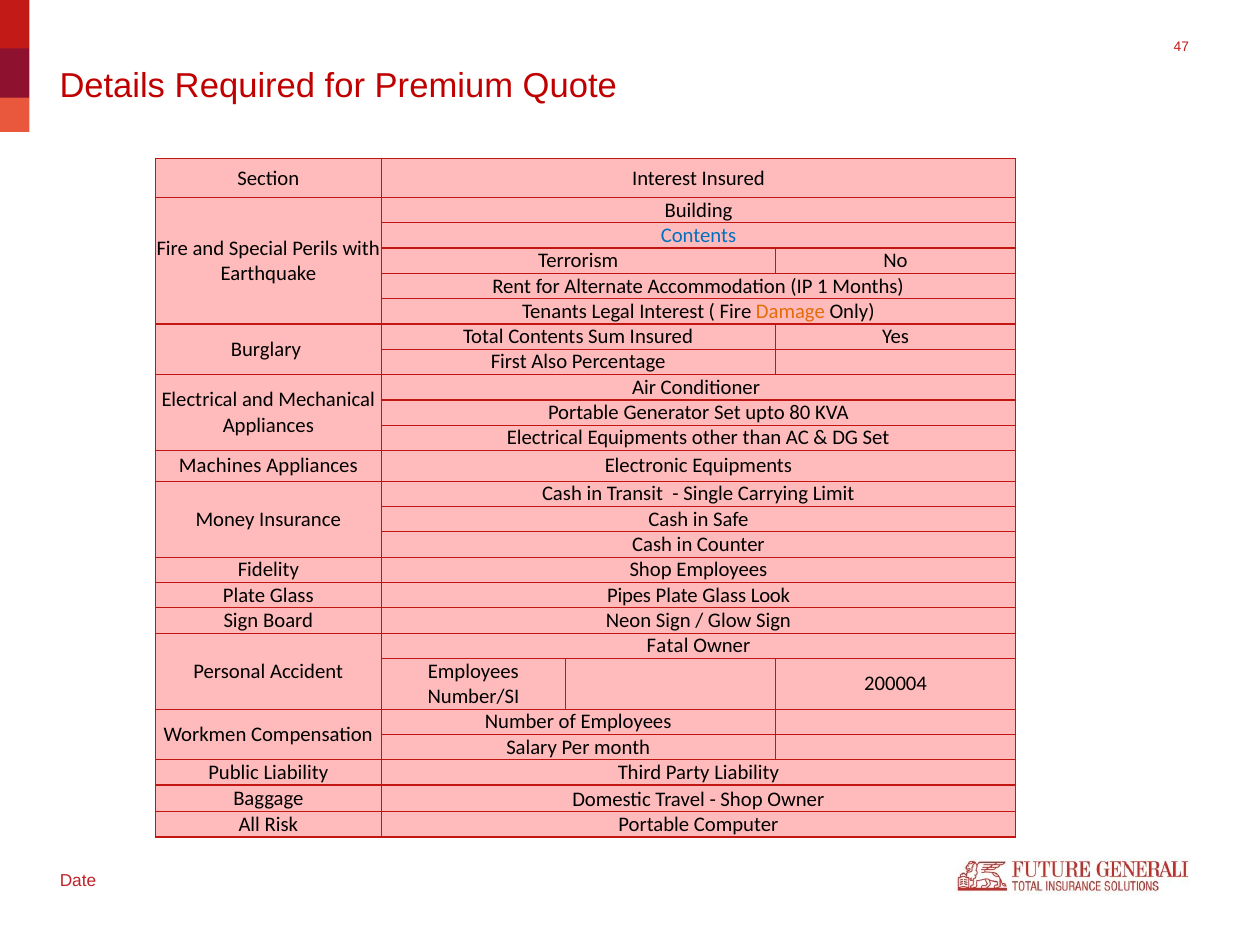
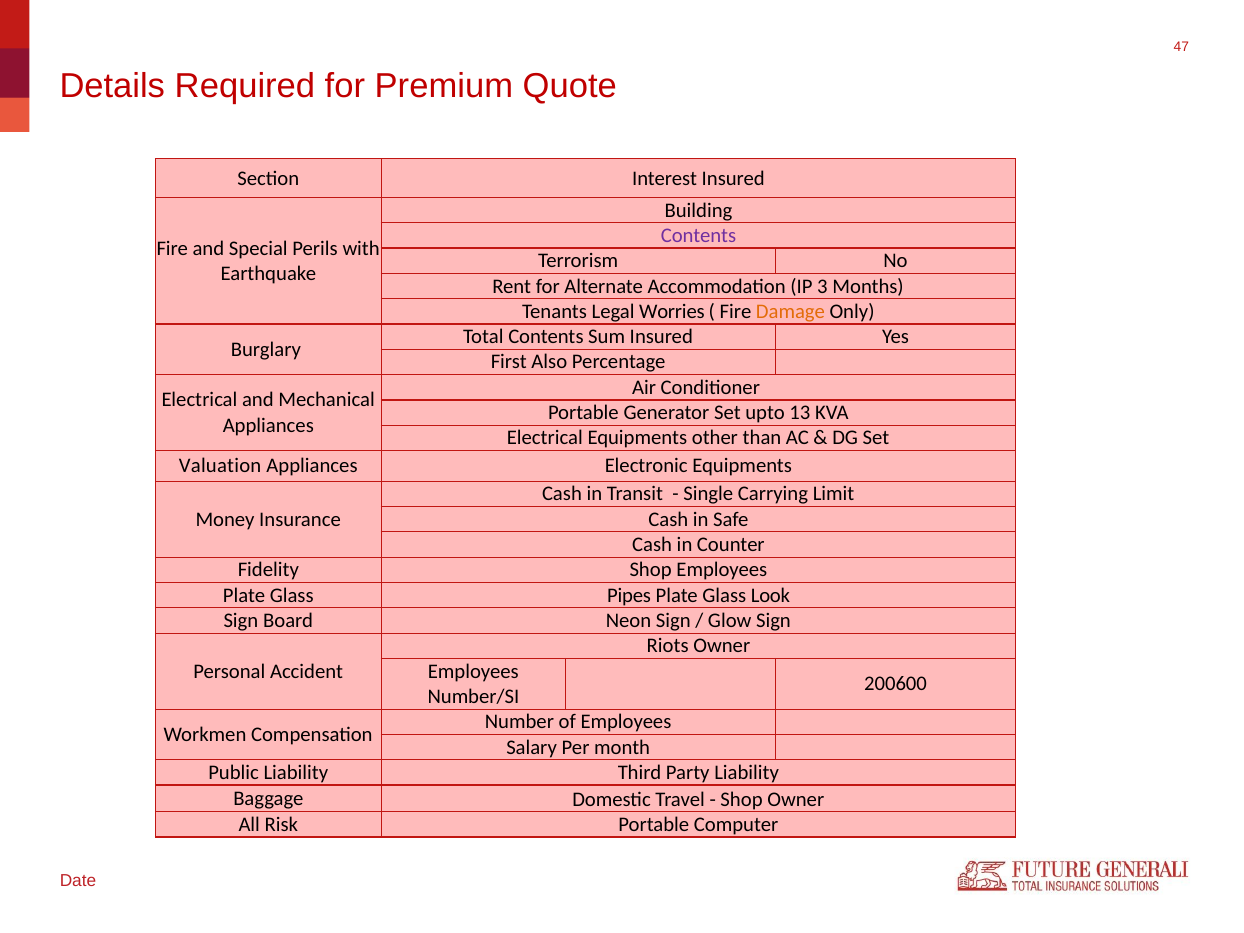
Contents at (698, 236) colour: blue -> purple
1: 1 -> 3
Legal Interest: Interest -> Worries
80: 80 -> 13
Machines: Machines -> Valuation
Fatal: Fatal -> Riots
200004: 200004 -> 200600
